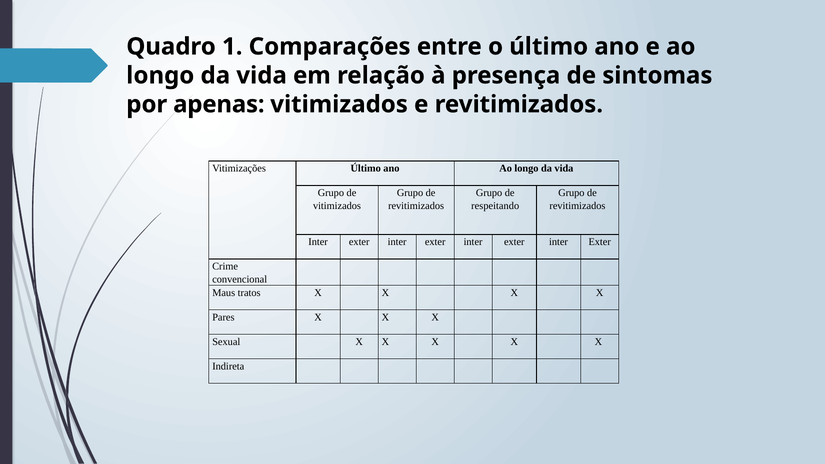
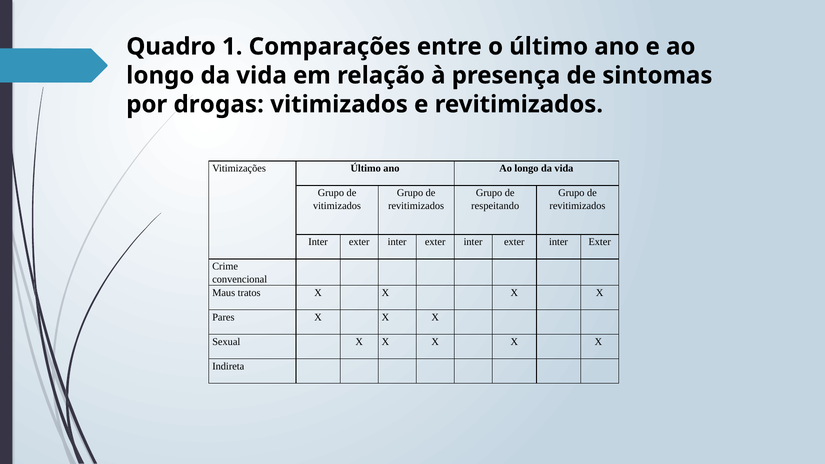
apenas: apenas -> drogas
